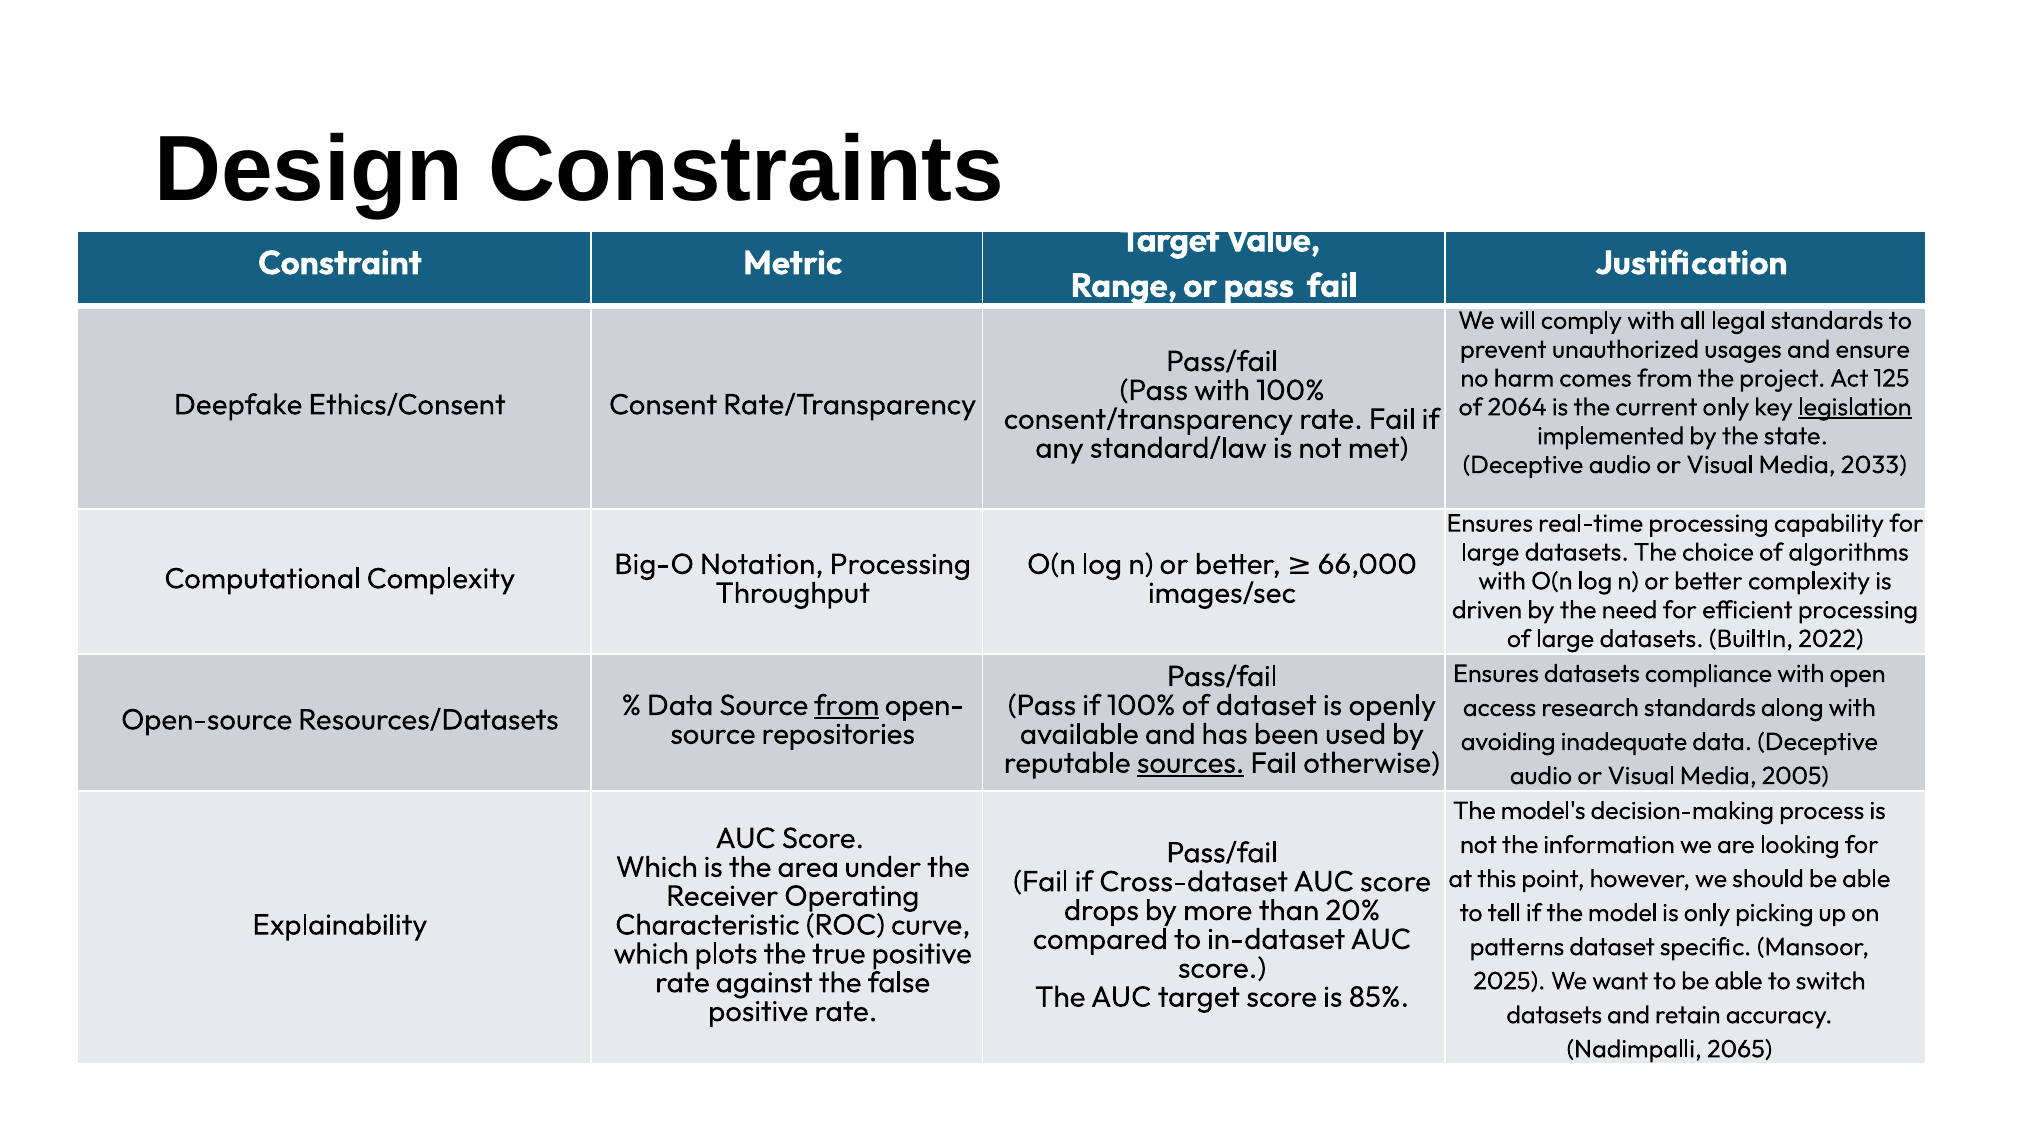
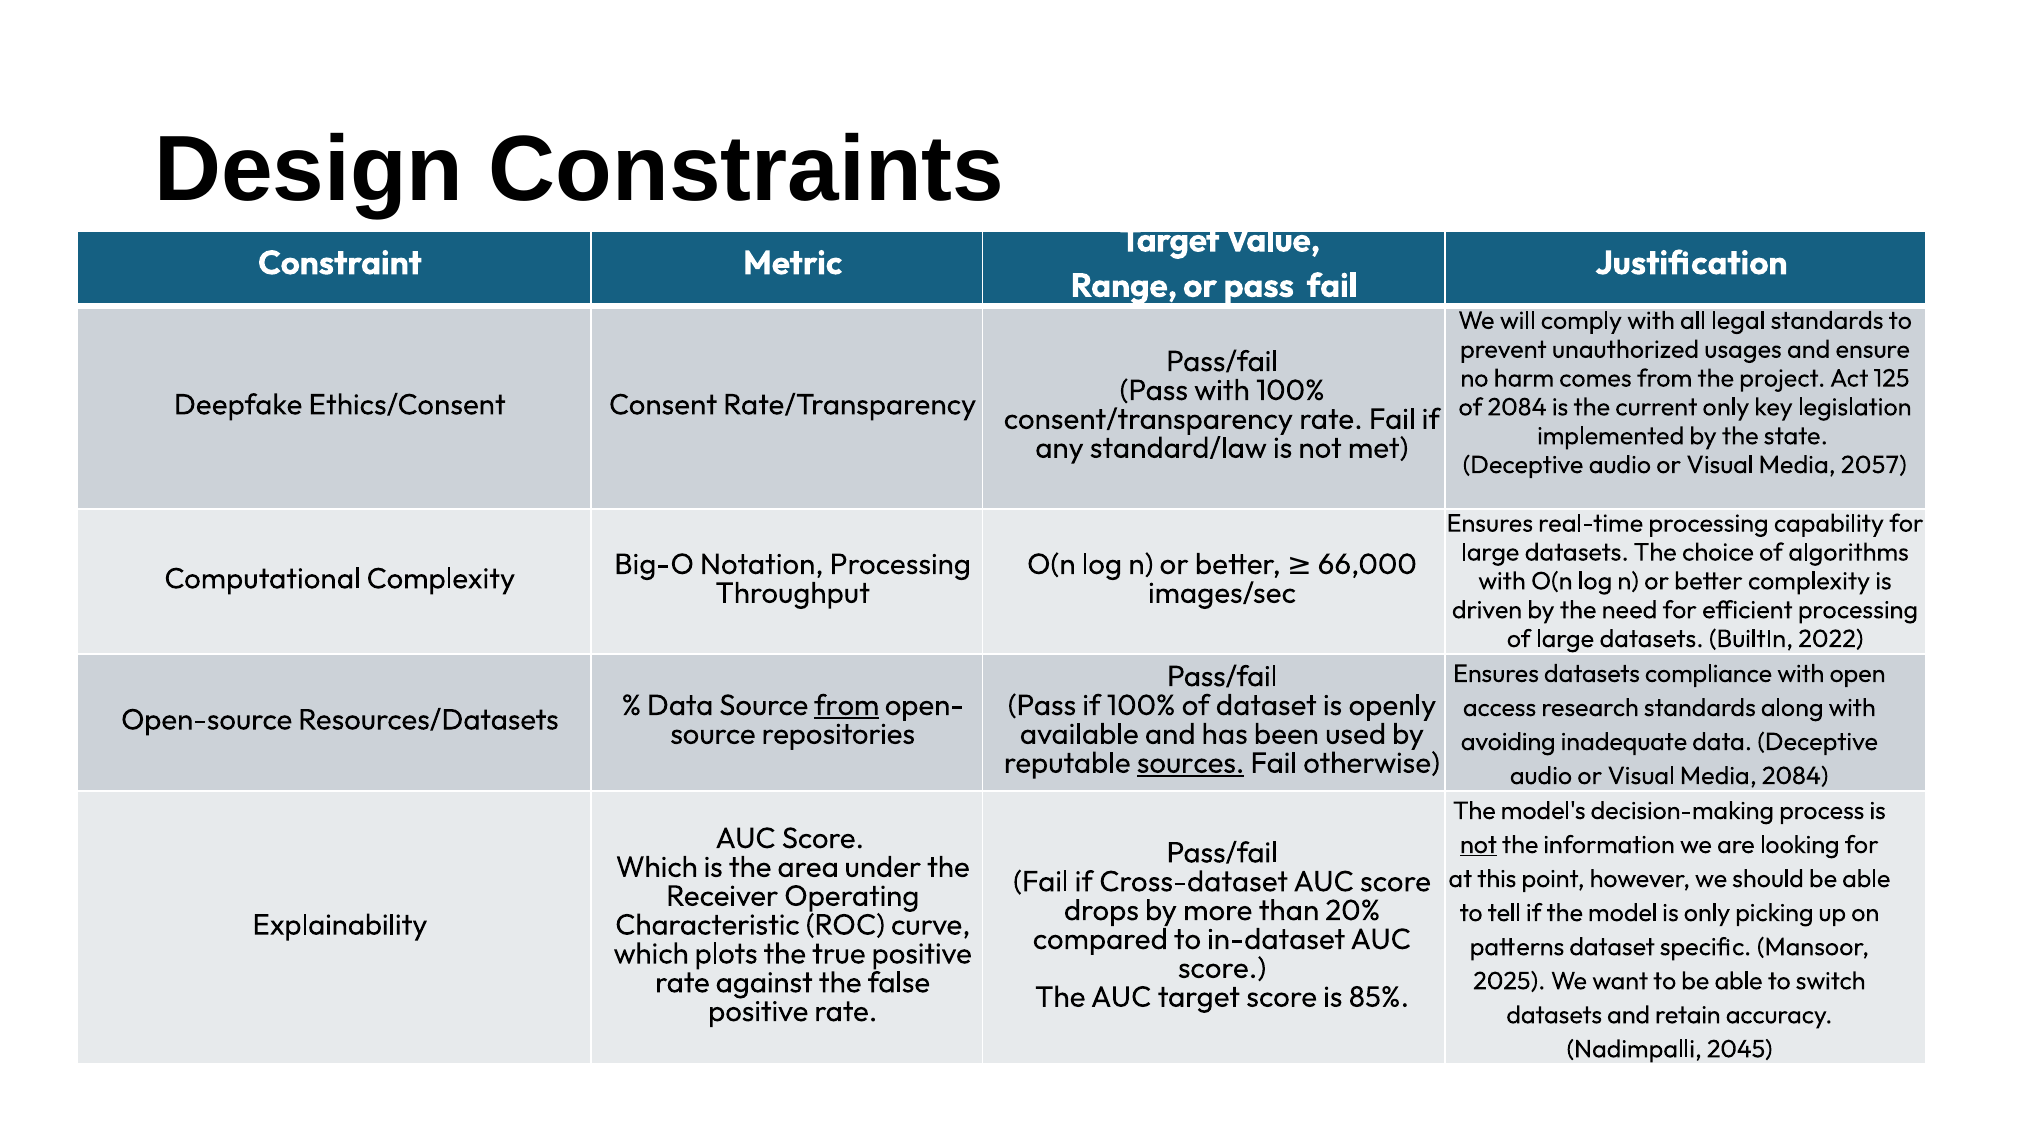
of 2064: 2064 -> 2084
legislation underline: present -> none
2033: 2033 -> 2057
Media 2005: 2005 -> 2084
not at (1479, 845) underline: none -> present
2065: 2065 -> 2045
